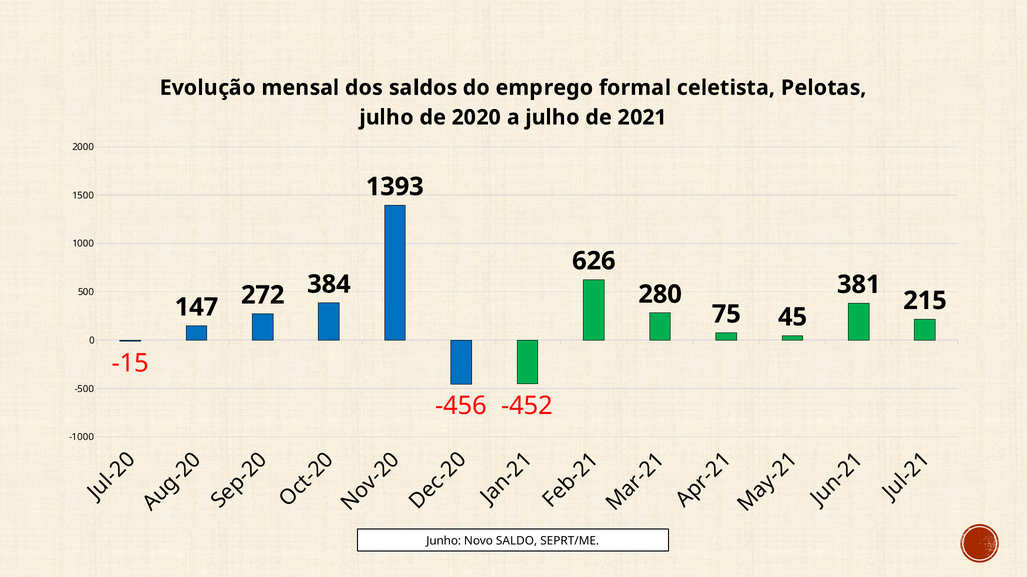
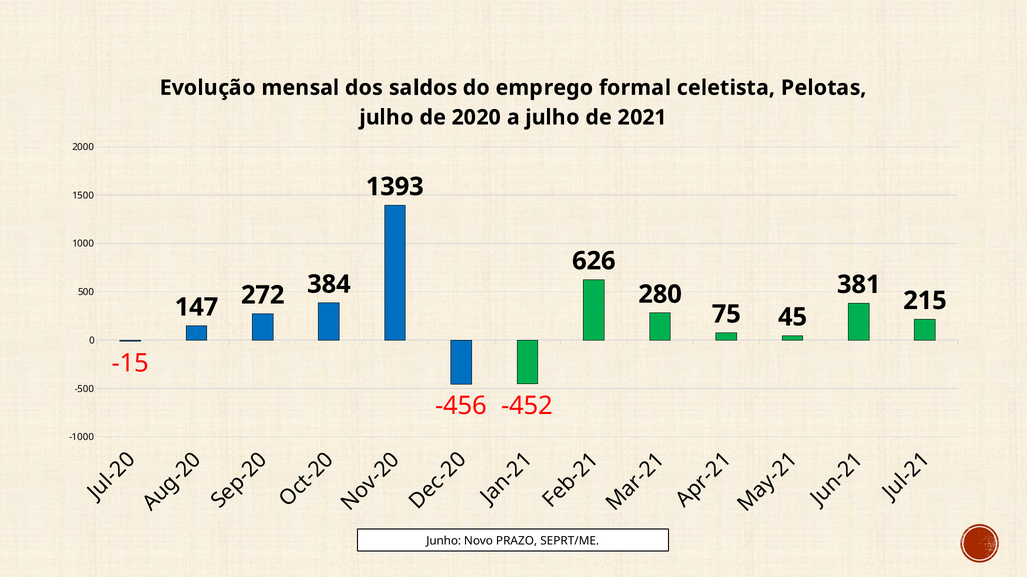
SALDO: SALDO -> PRAZO
